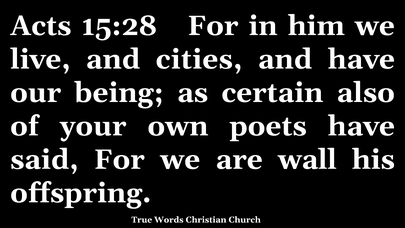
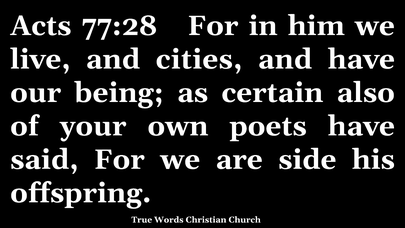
15:28: 15:28 -> 77:28
wall: wall -> side
